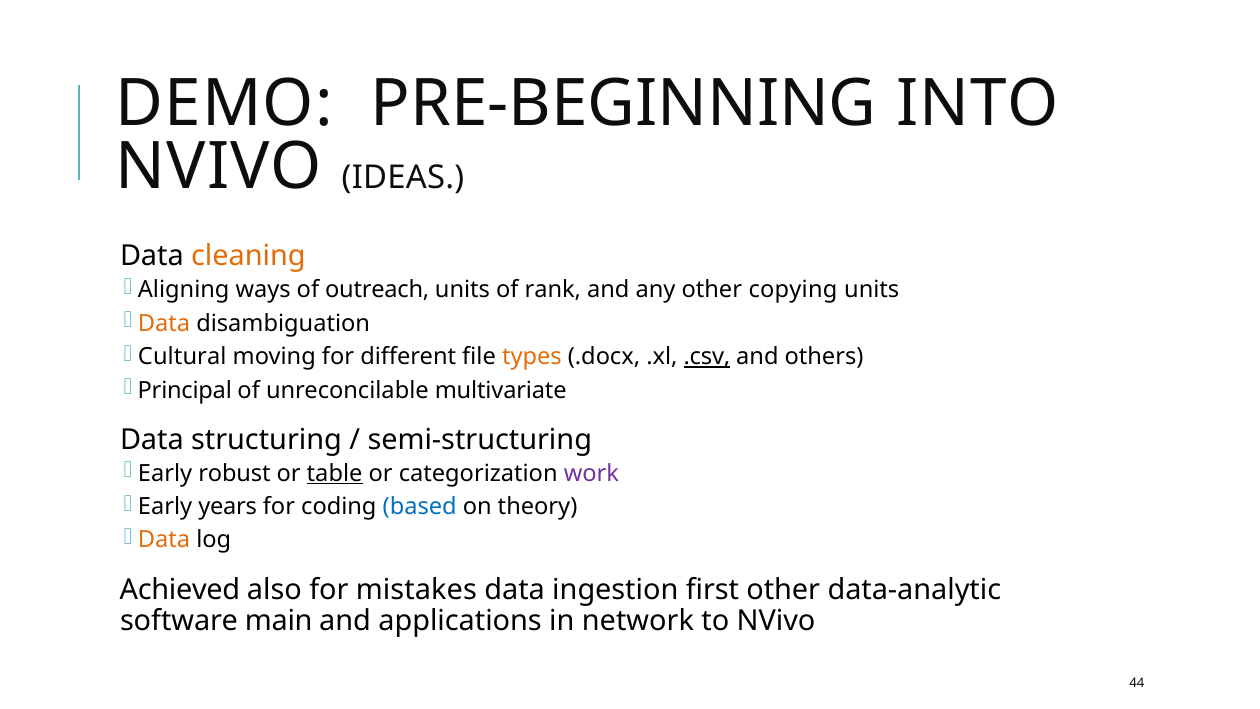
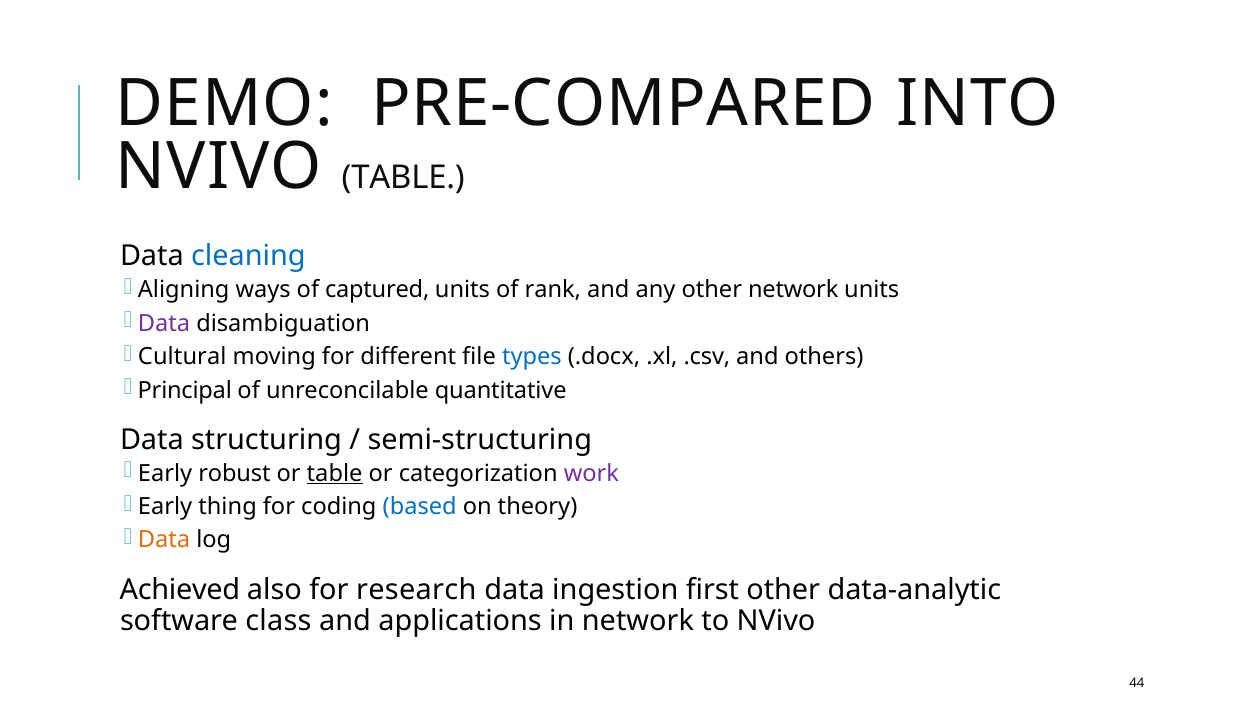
PRE-BEGINNING: PRE-BEGINNING -> PRE-COMPARED
NVIVO IDEAS: IDEAS -> TABLE
cleaning colour: orange -> blue
outreach: outreach -> captured
other copying: copying -> network
Data at (164, 323) colour: orange -> purple
types colour: orange -> blue
.csv underline: present -> none
multivariate: multivariate -> quantitative
years: years -> thing
mistakes: mistakes -> research
main: main -> class
